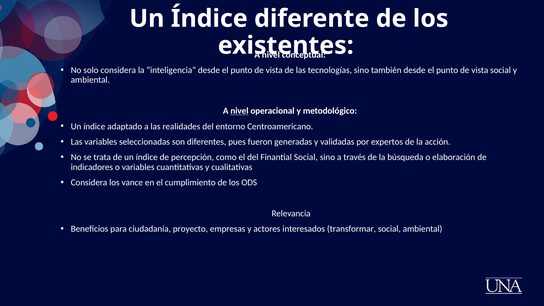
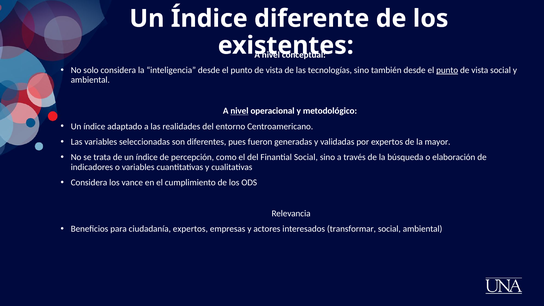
punto at (447, 70) underline: none -> present
acción: acción -> mayor
ciudadanía proyecto: proyecto -> expertos
